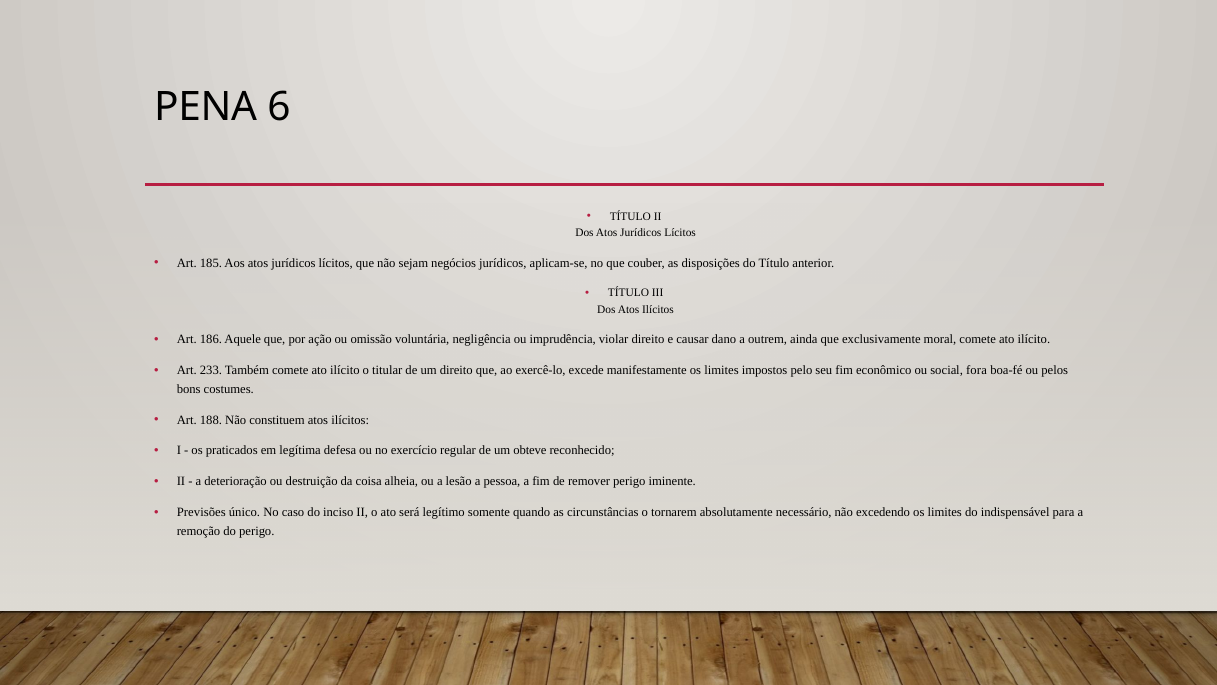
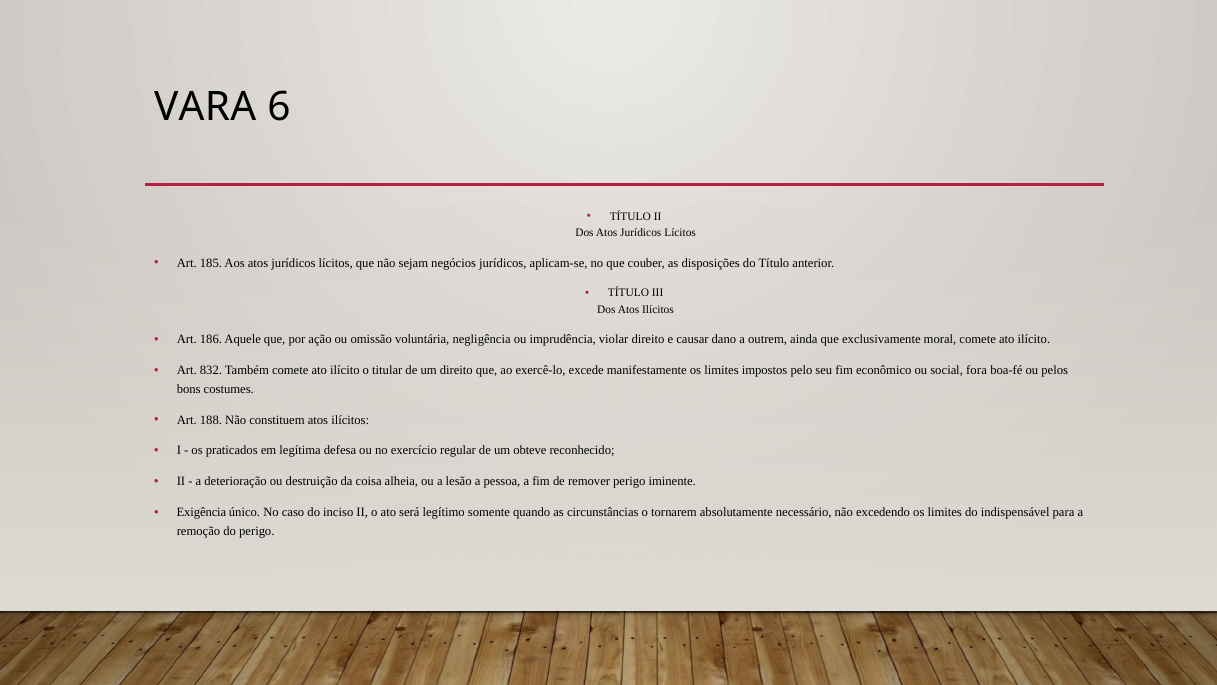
PENA: PENA -> VARA
233: 233 -> 832
Previsões: Previsões -> Exigência
